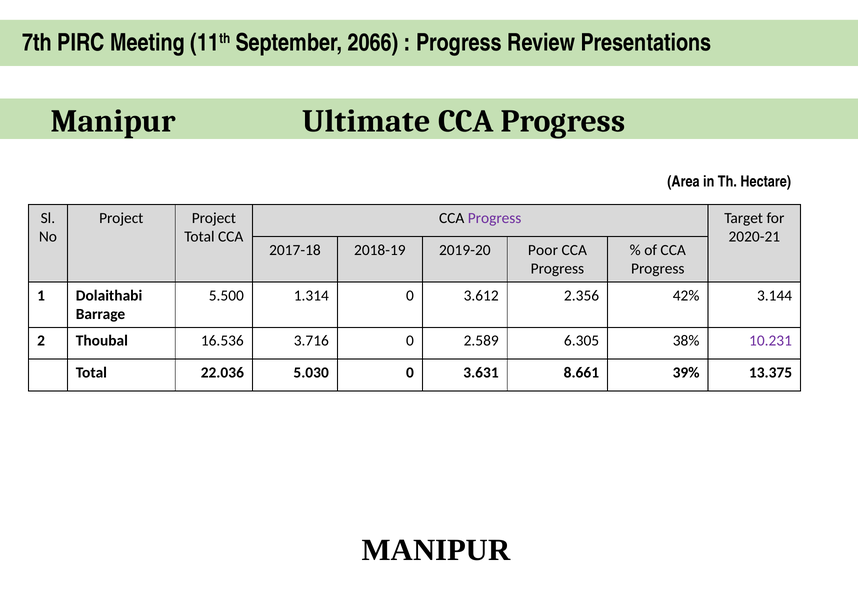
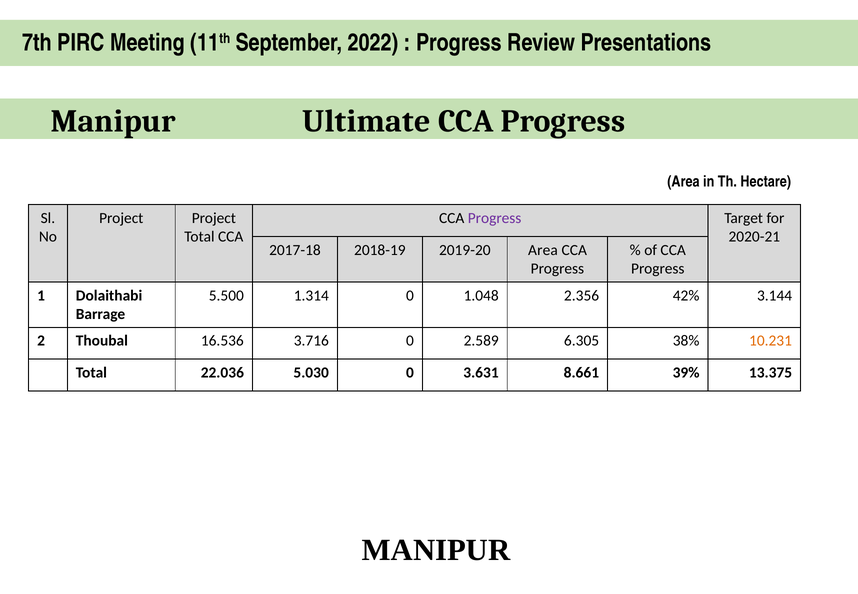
2066: 2066 -> 2022
2019-20 Poor: Poor -> Area
3.612: 3.612 -> 1.048
10.231 colour: purple -> orange
